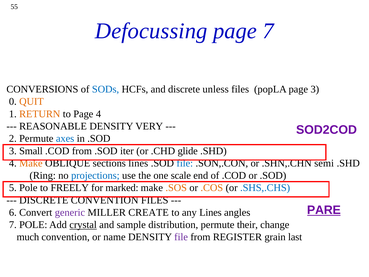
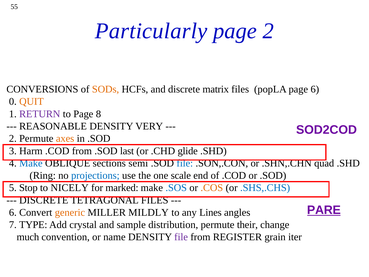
Defocussing: Defocussing -> Particularly
page 7: 7 -> 2
SODs colour: blue -> orange
unless: unless -> matrix
page 3: 3 -> 6
RETURN colour: orange -> purple
Page 4: 4 -> 8
axes colour: blue -> orange
Small: Small -> Harm
iter: iter -> last
Make at (31, 163) colour: orange -> blue
sections lines: lines -> semi
semi: semi -> quad
5 Pole: Pole -> Stop
FREELY: FREELY -> NICELY
.SOS colour: orange -> blue
DISCRETE CONVENTION: CONVENTION -> TETRAGONAL
generic colour: purple -> orange
CREATE: CREATE -> MILDLY
7 POLE: POLE -> TYPE
crystal underline: present -> none
last: last -> iter
